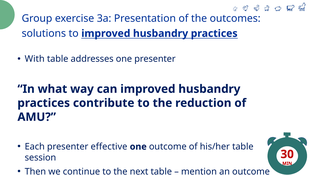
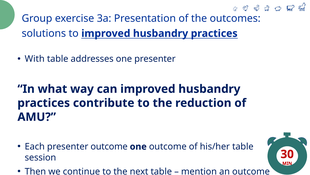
presenter effective: effective -> outcome
